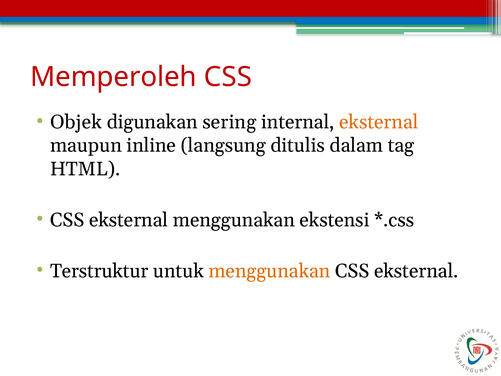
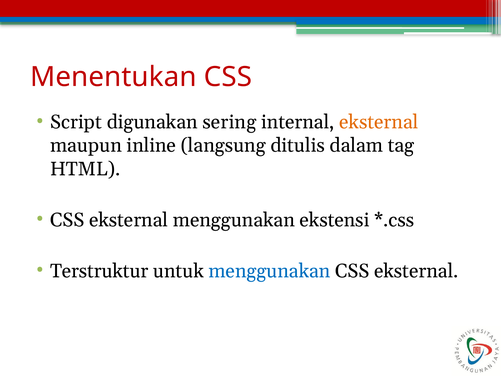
Memperoleh: Memperoleh -> Menentukan
Objek: Objek -> Script
menggunakan at (269, 271) colour: orange -> blue
